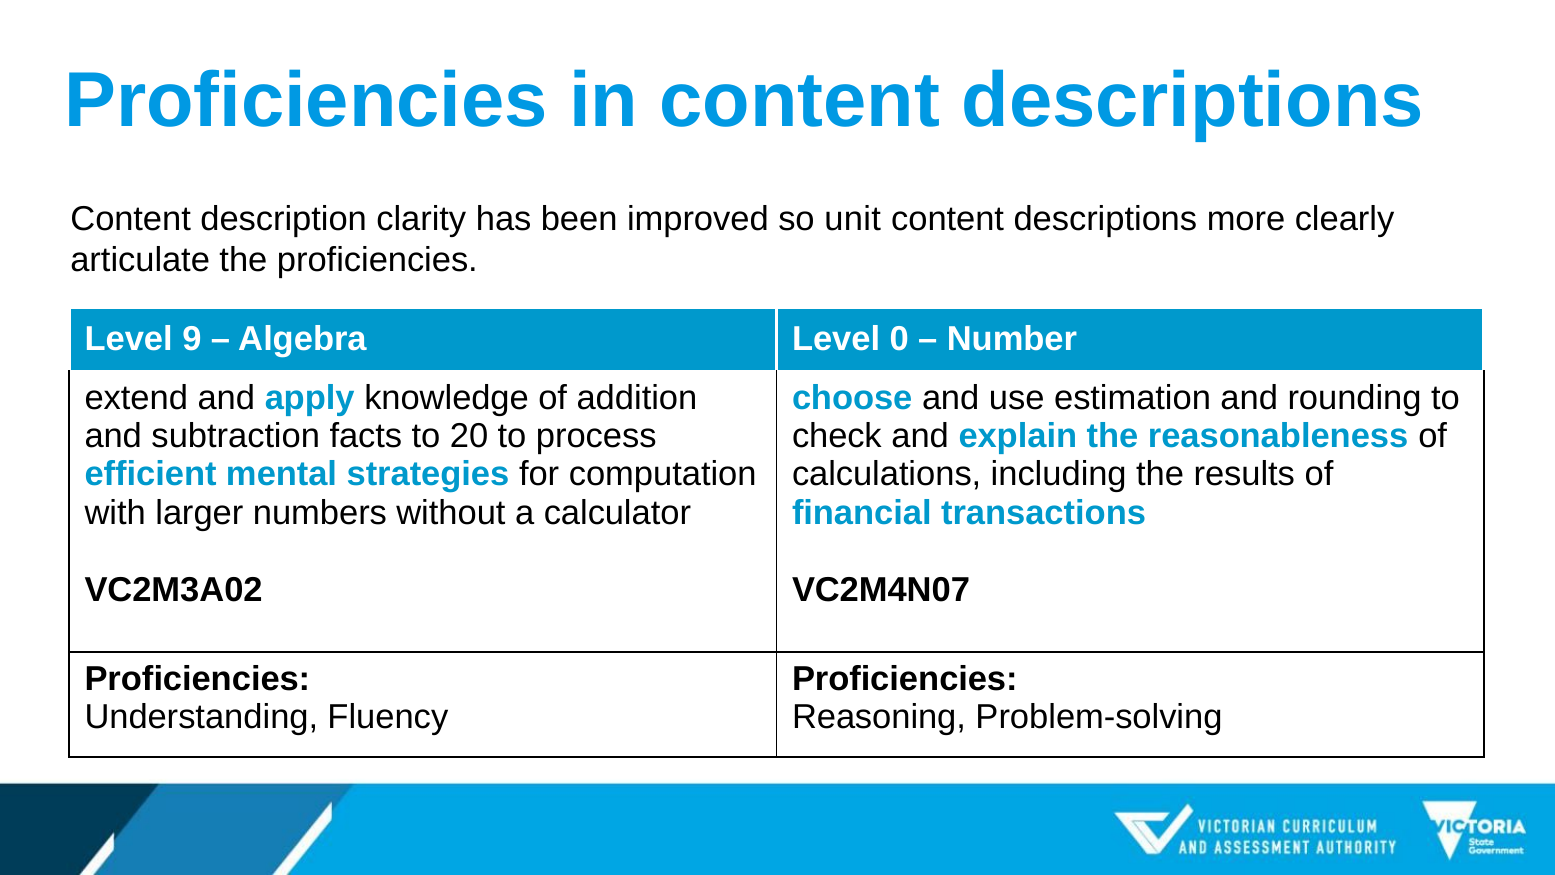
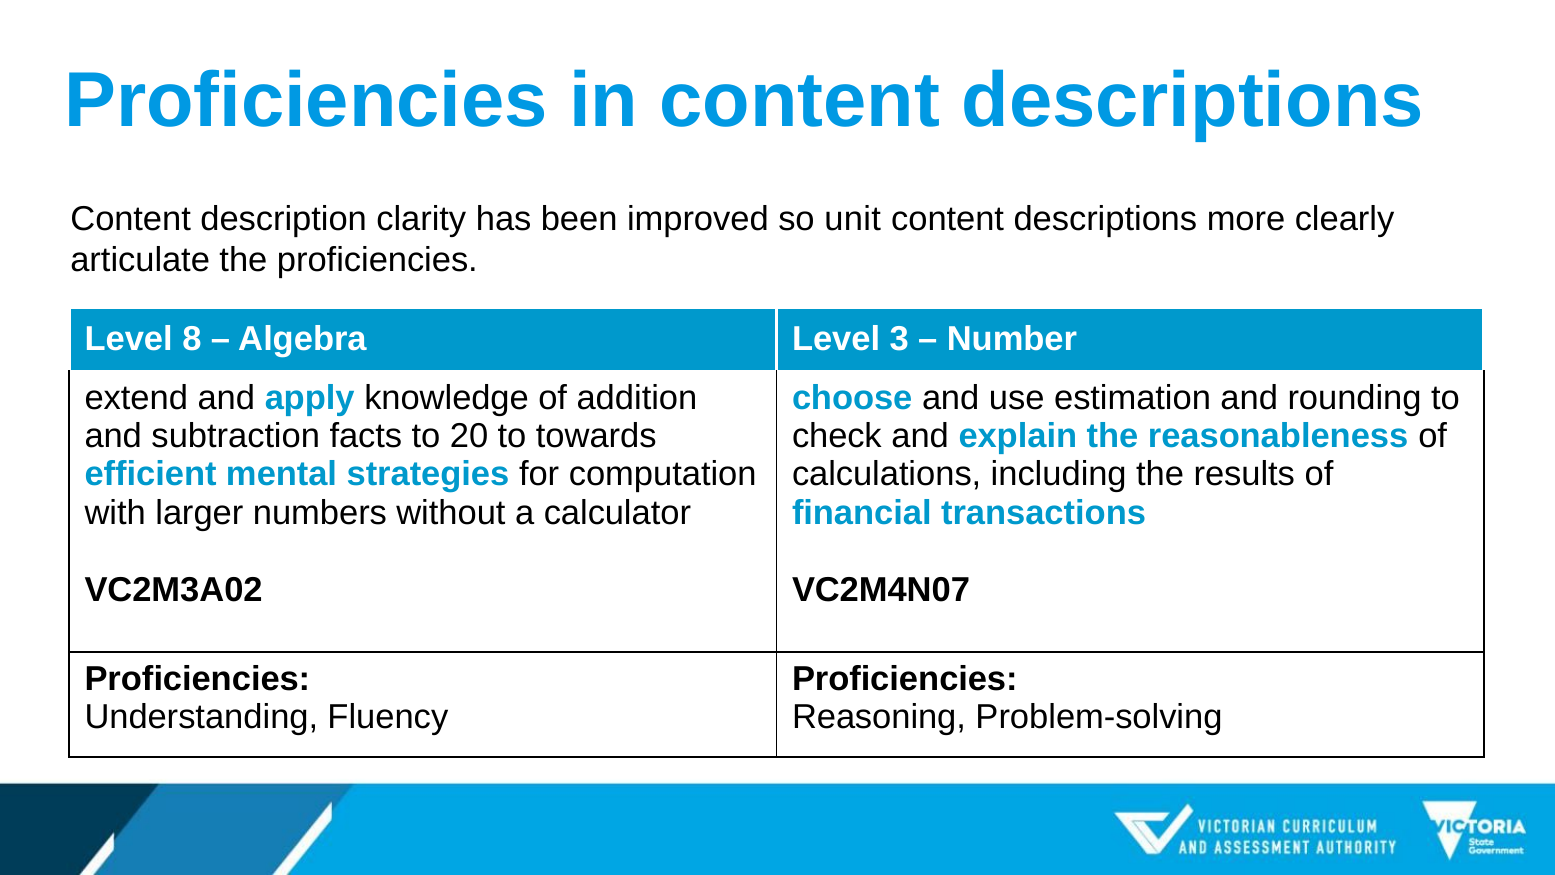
9: 9 -> 8
0: 0 -> 3
process: process -> towards
